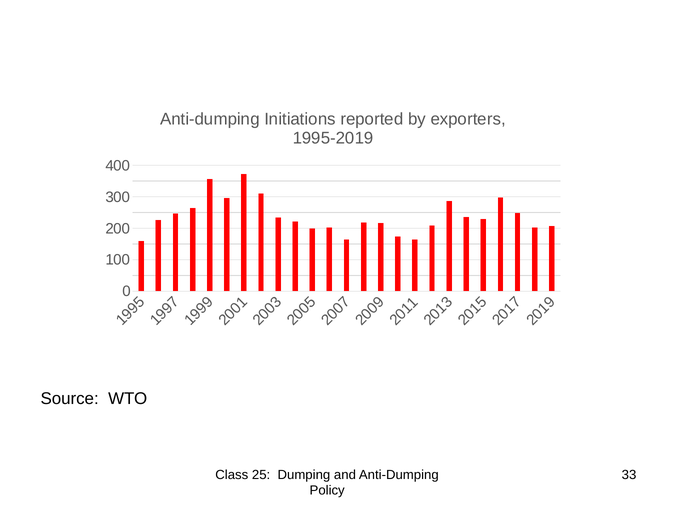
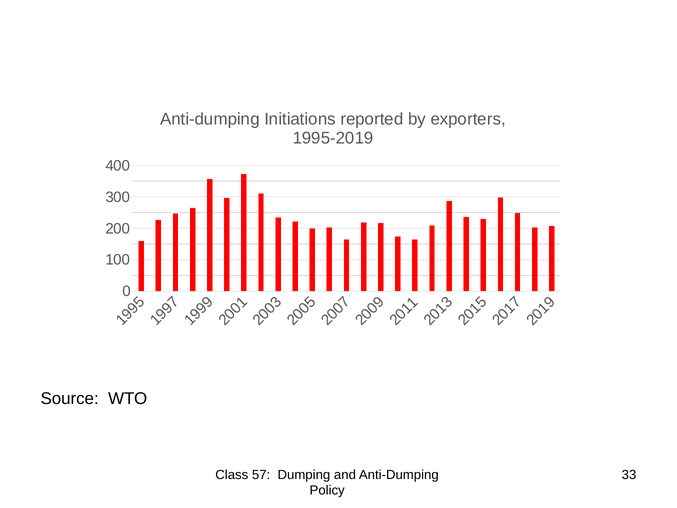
25: 25 -> 57
